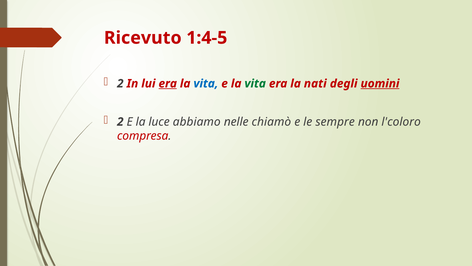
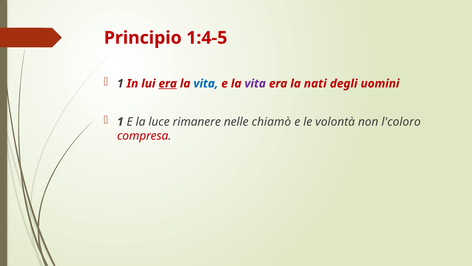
Ricevuto: Ricevuto -> Principio
2 at (120, 83): 2 -> 1
vita at (255, 83) colour: green -> purple
uomini underline: present -> none
2 at (120, 122): 2 -> 1
abbiamo: abbiamo -> rimanere
sempre: sempre -> volontà
